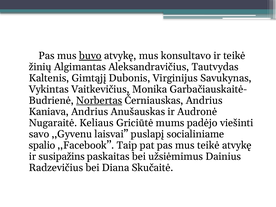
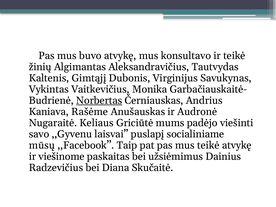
buvo underline: present -> none
Kaniava Andrius: Andrius -> Rašėme
spalio: spalio -> mūsų
susipažins: susipažins -> viešinome
